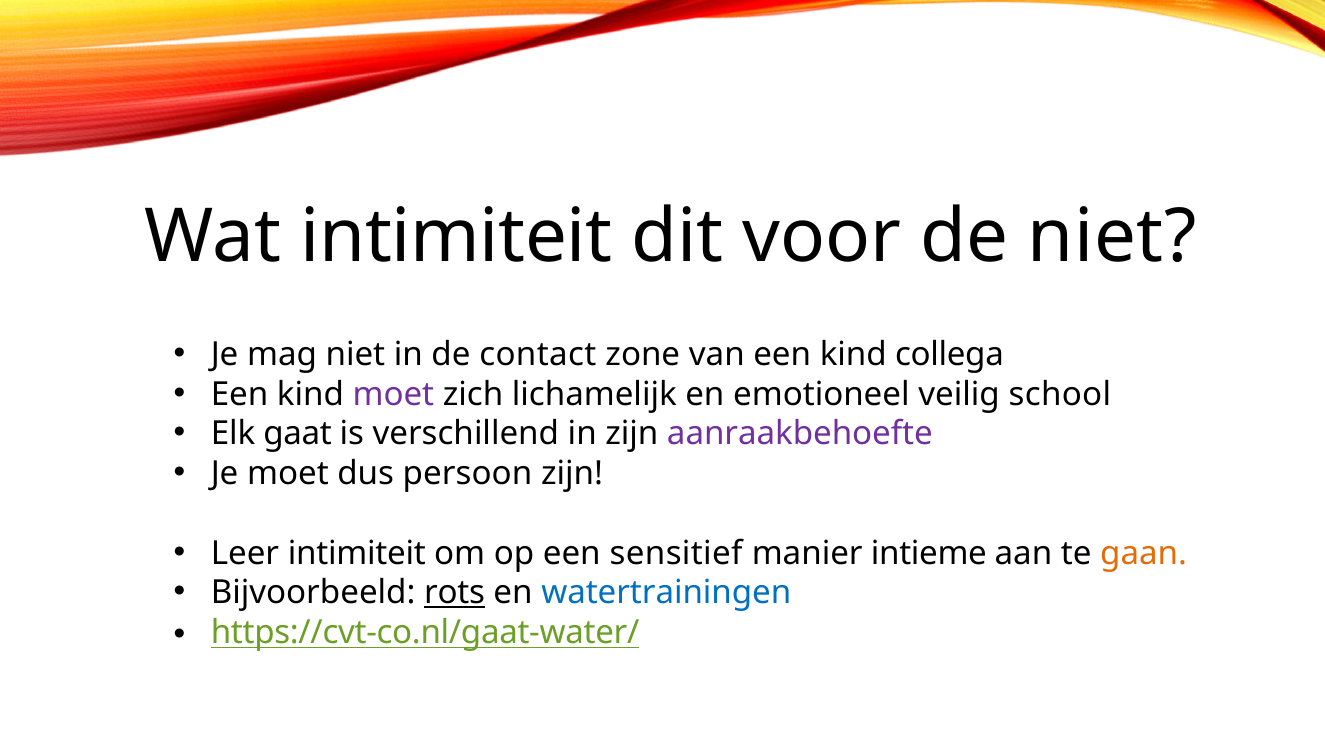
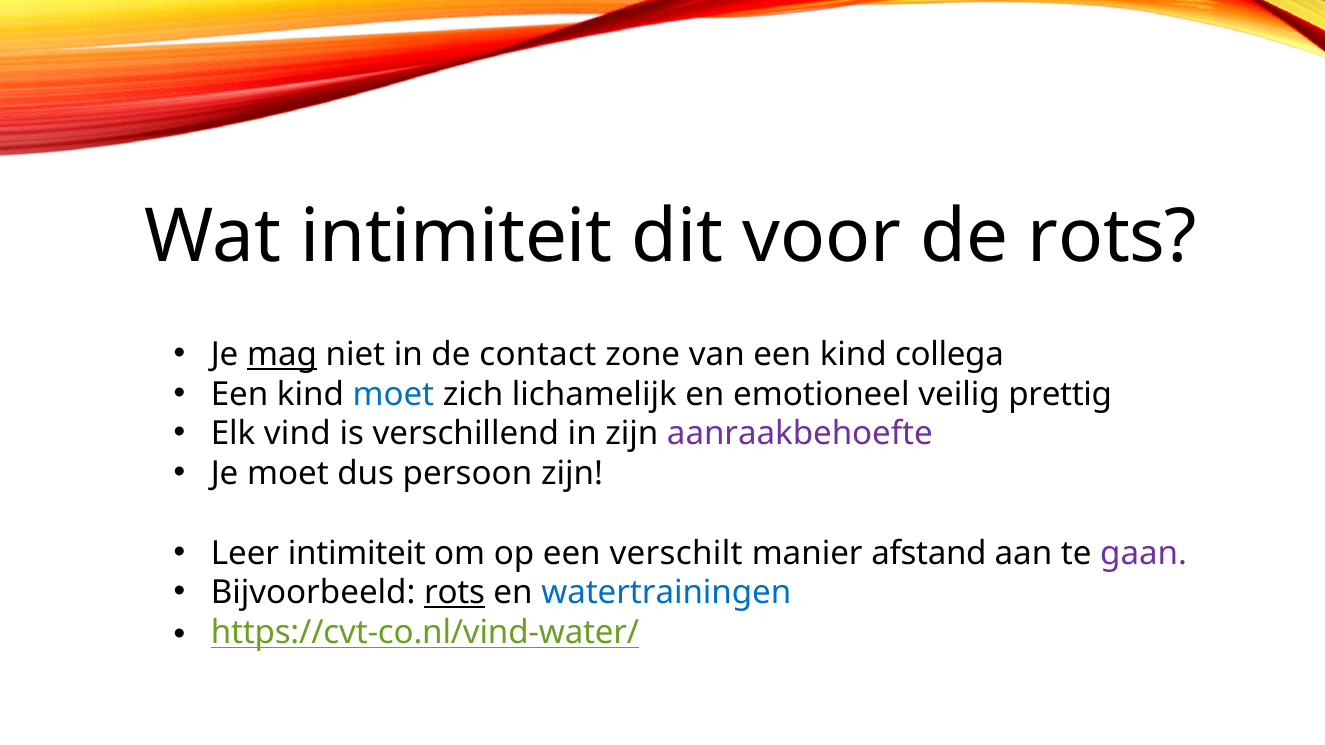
de niet: niet -> rots
mag underline: none -> present
moet at (393, 394) colour: purple -> blue
school: school -> prettig
gaat: gaat -> vind
sensitief: sensitief -> verschilt
intieme: intieme -> afstand
gaan colour: orange -> purple
https://cvt-co.nl/gaat-water/: https://cvt-co.nl/gaat-water/ -> https://cvt-co.nl/vind-water/
